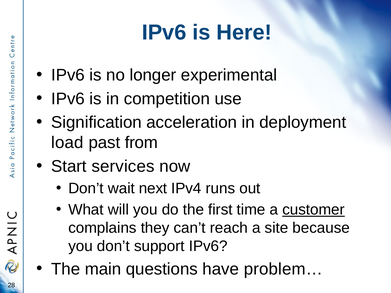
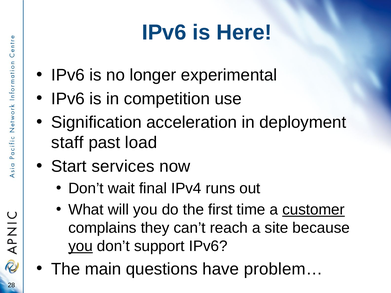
load: load -> staff
from: from -> load
next: next -> final
you at (81, 246) underline: none -> present
